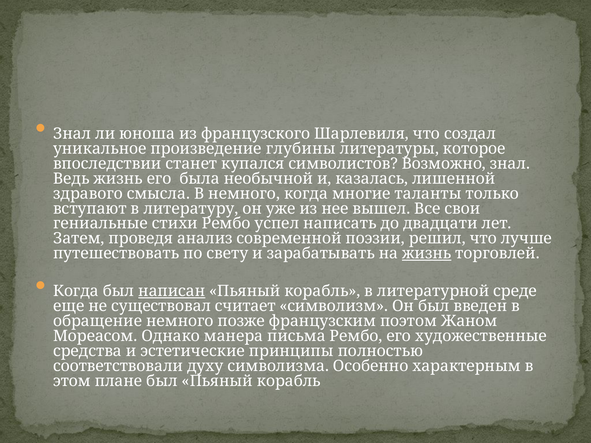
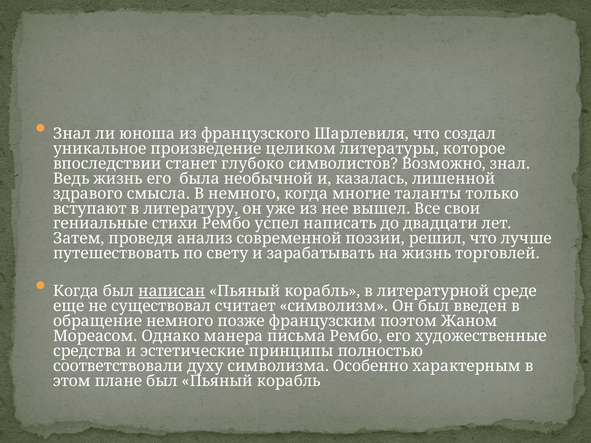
глубины: глубины -> целиком
купался: купался -> глубоко
жизнь at (427, 254) underline: present -> none
